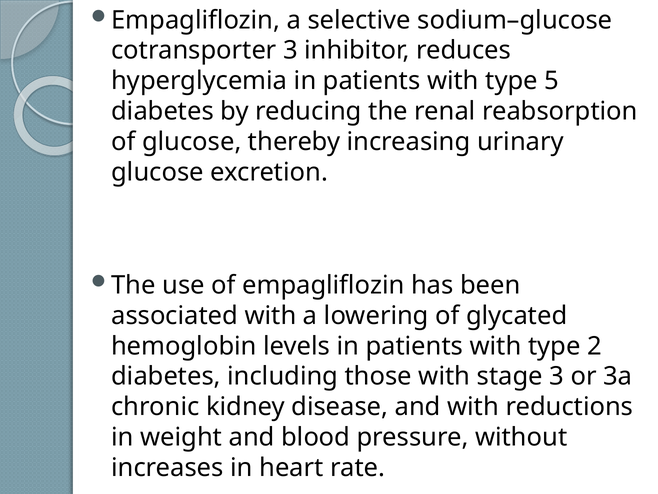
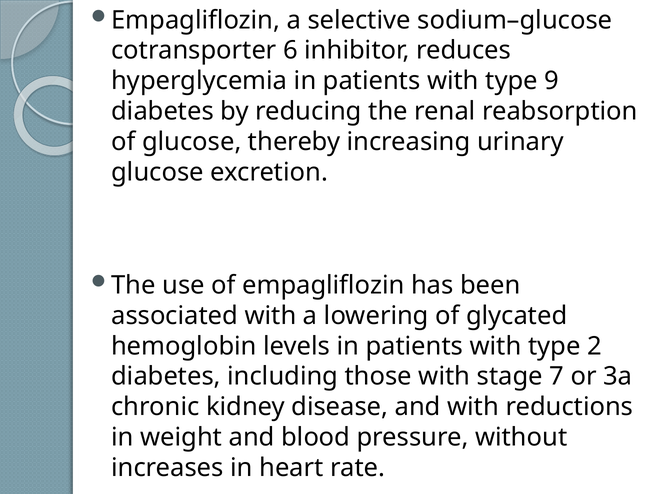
cotransporter 3: 3 -> 6
5: 5 -> 9
stage 3: 3 -> 7
